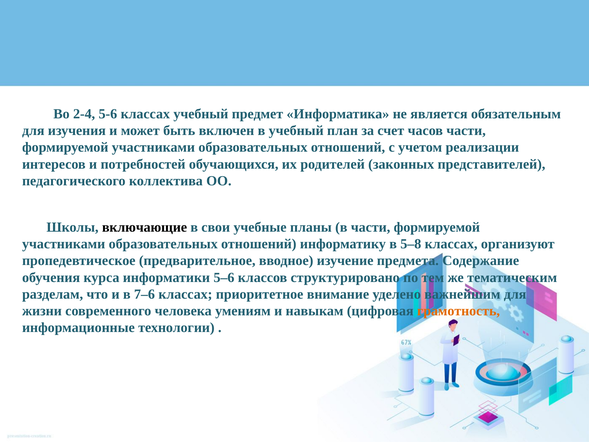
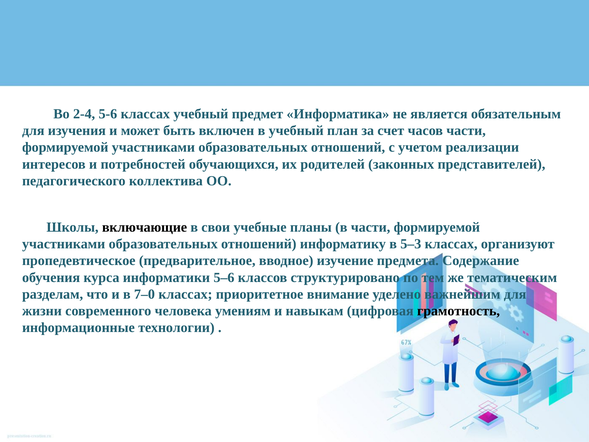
5–8: 5–8 -> 5–3
7–6: 7–6 -> 7–0
грамотность colour: orange -> black
